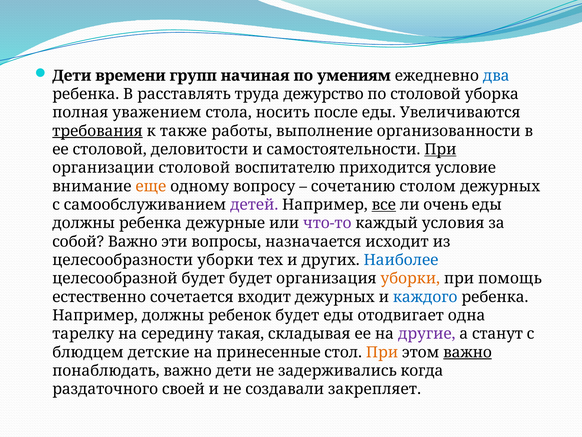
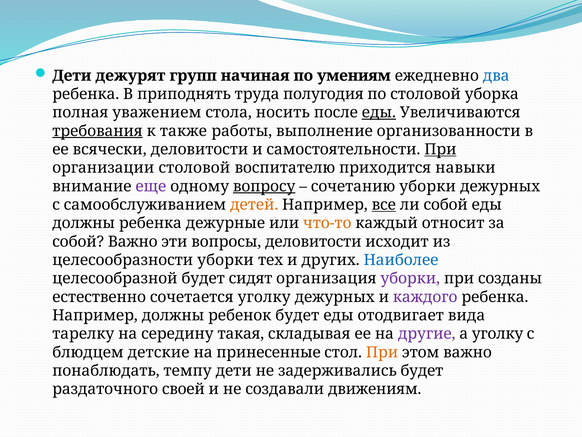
времени: времени -> дежурят
расставлять: расставлять -> приподнять
дежурство: дежурство -> полугодия
еды at (379, 112) underline: none -> present
ее столовой: столовой -> всячески
условие: условие -> навыки
еще colour: orange -> purple
вопросу underline: none -> present
сочетанию столом: столом -> уборки
детей colour: purple -> orange
ли очень: очень -> собой
что-то colour: purple -> orange
условия: условия -> относит
вопросы назначается: назначается -> деловитости
будет будет: будет -> сидят
уборки at (410, 278) colour: orange -> purple
помощь: помощь -> созданы
сочетается входит: входит -> уголку
каждого colour: blue -> purple
одна: одна -> вида
а станут: станут -> уголку
важно at (468, 352) underline: present -> none
понаблюдать важно: важно -> темпу
задерживались когда: когда -> будет
закрепляет: закрепляет -> движениям
